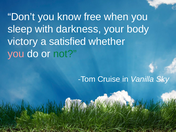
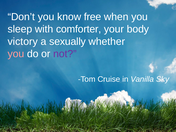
darkness: darkness -> comforter
satisfied: satisfied -> sexually
not colour: green -> purple
